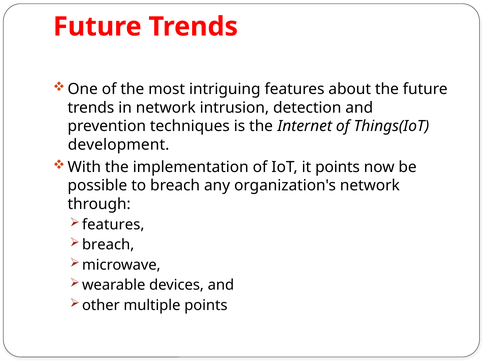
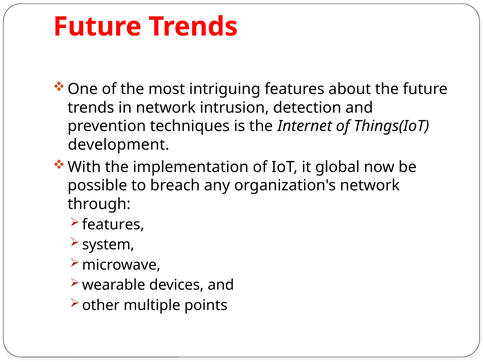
it points: points -> global
breach at (108, 245): breach -> system
